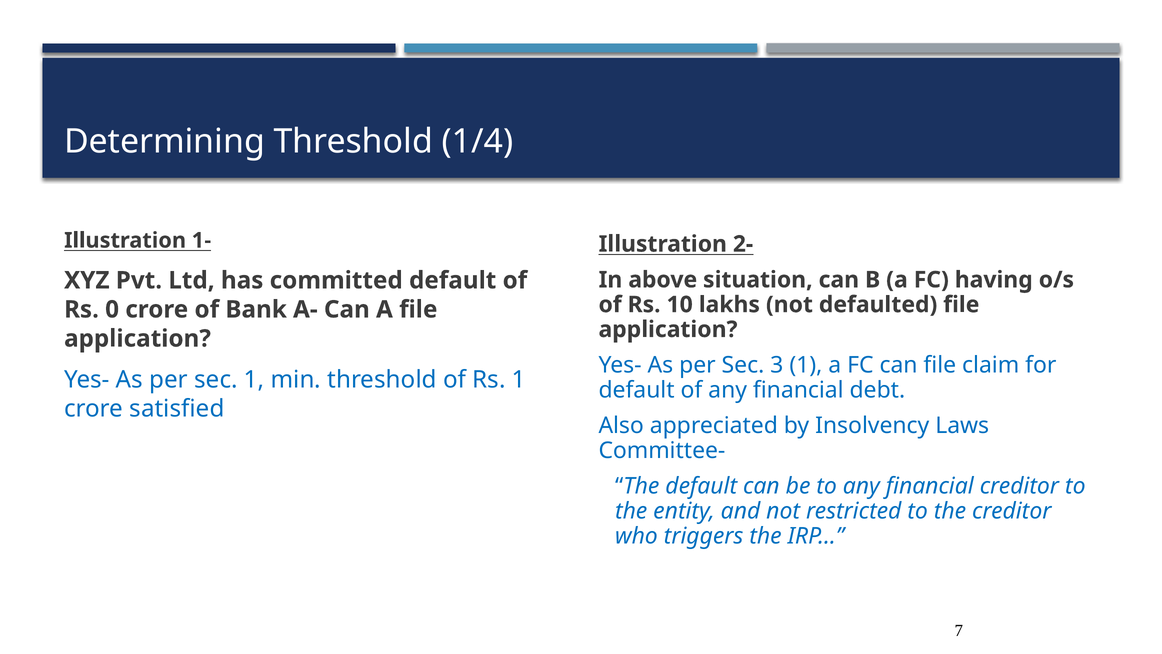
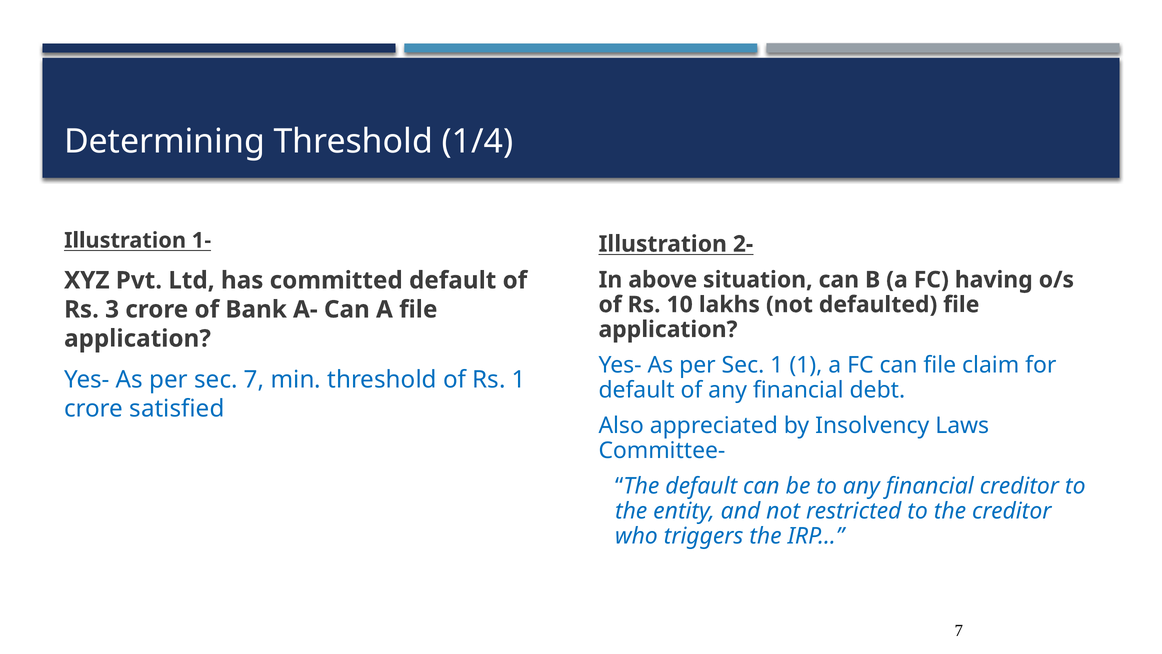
0: 0 -> 3
Sec 3: 3 -> 1
sec 1: 1 -> 7
